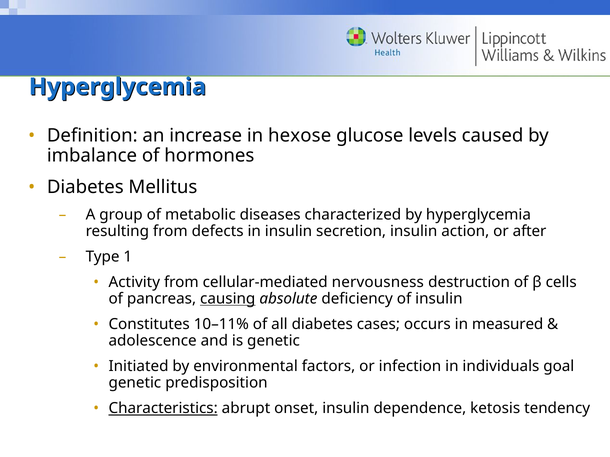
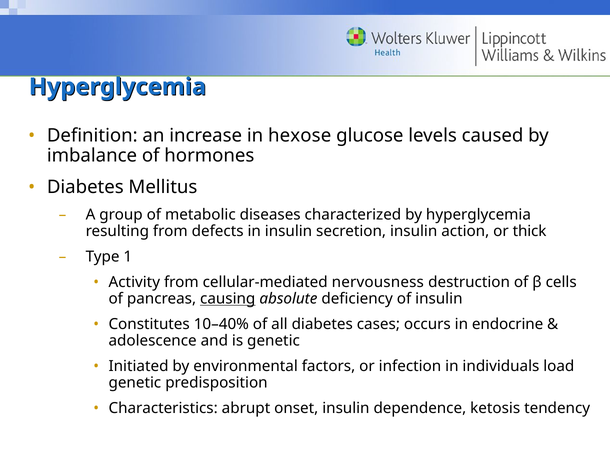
after: after -> thick
10–11%: 10–11% -> 10–40%
measured: measured -> endocrine
goal: goal -> load
Characteristics underline: present -> none
